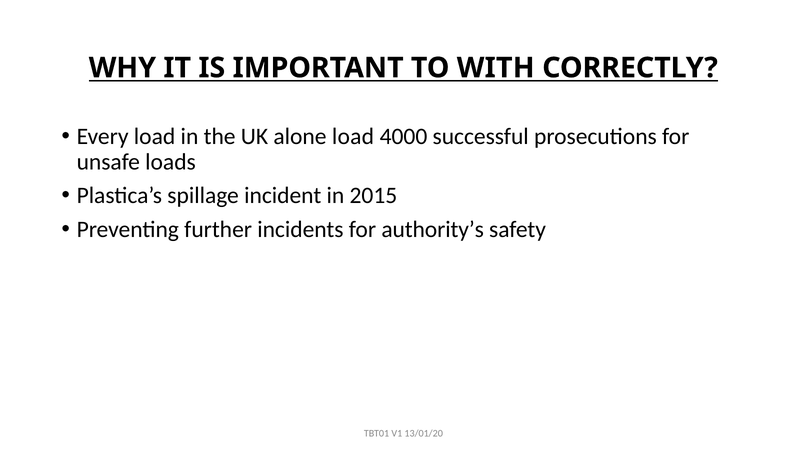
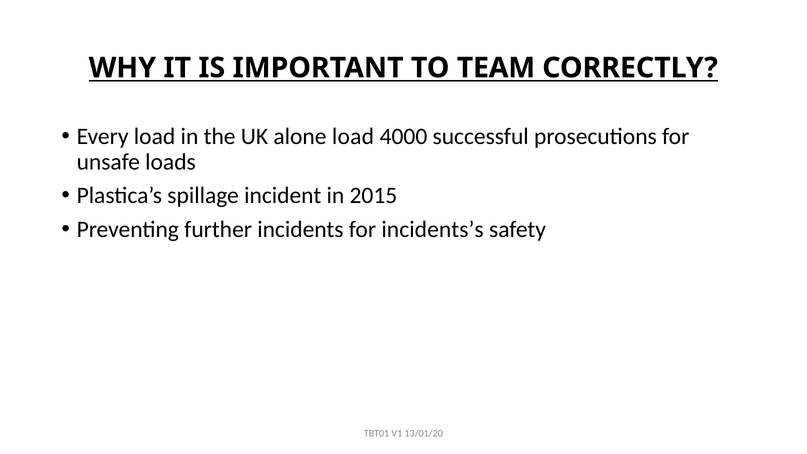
WITH: WITH -> TEAM
authority’s: authority’s -> incidents’s
